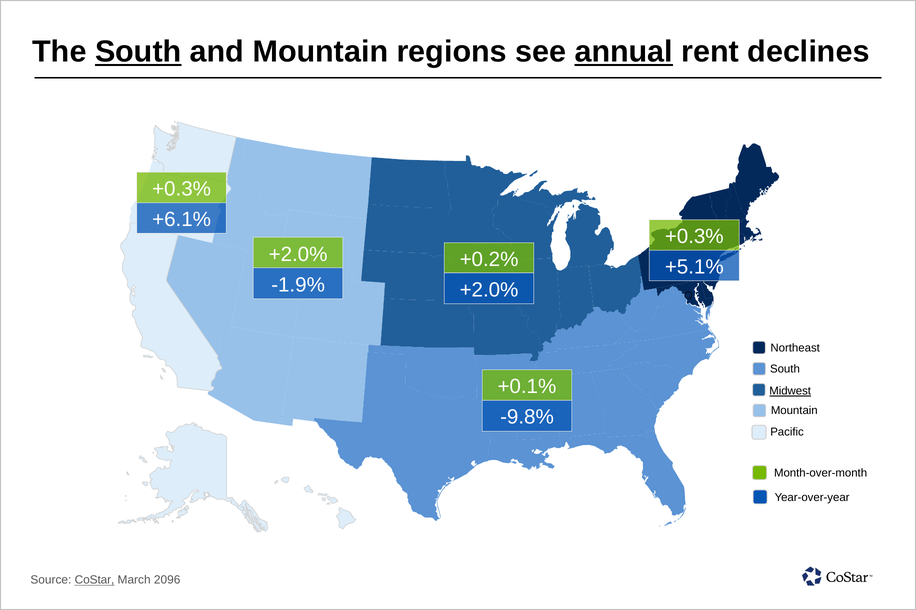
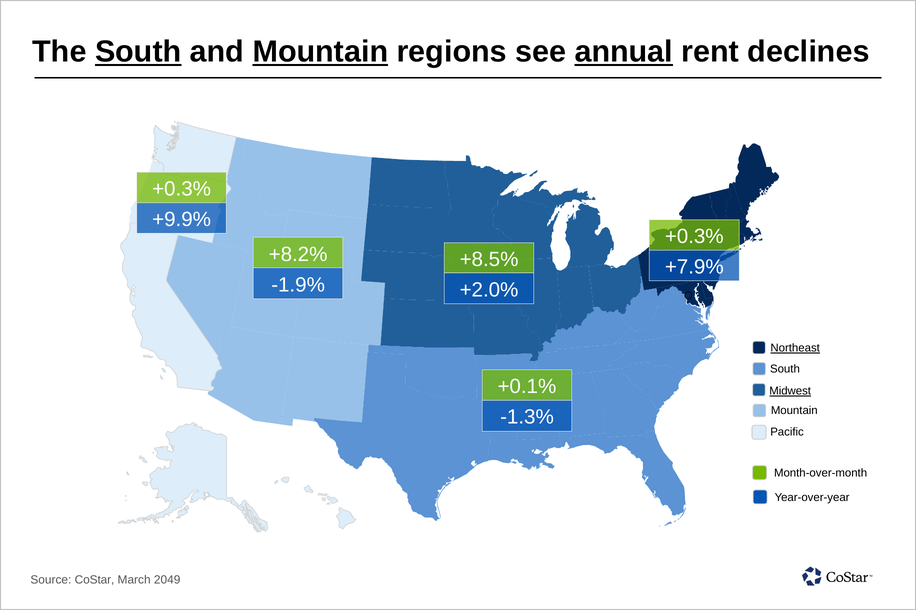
Mountain at (320, 52) underline: none -> present
+6.1%: +6.1% -> +9.9%
+2.0% at (298, 255): +2.0% -> +8.2%
+0.2%: +0.2% -> +8.5%
+5.1%: +5.1% -> +7.9%
Northeast underline: none -> present
-9.8%: -9.8% -> -1.3%
CoStar underline: present -> none
2096: 2096 -> 2049
